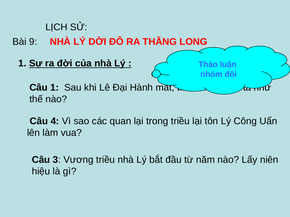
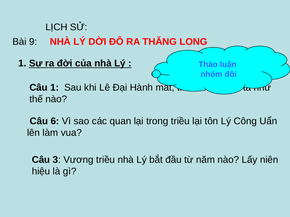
4: 4 -> 6
